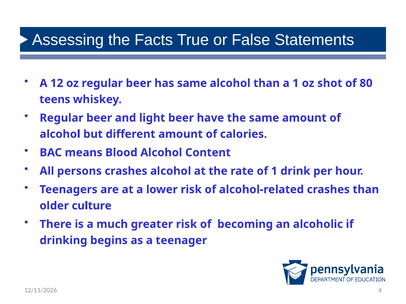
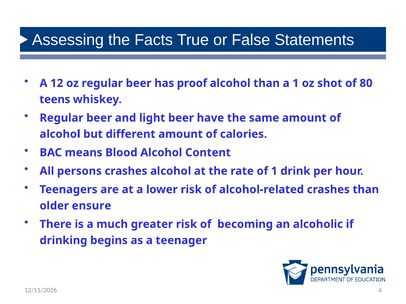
has same: same -> proof
culture: culture -> ensure
